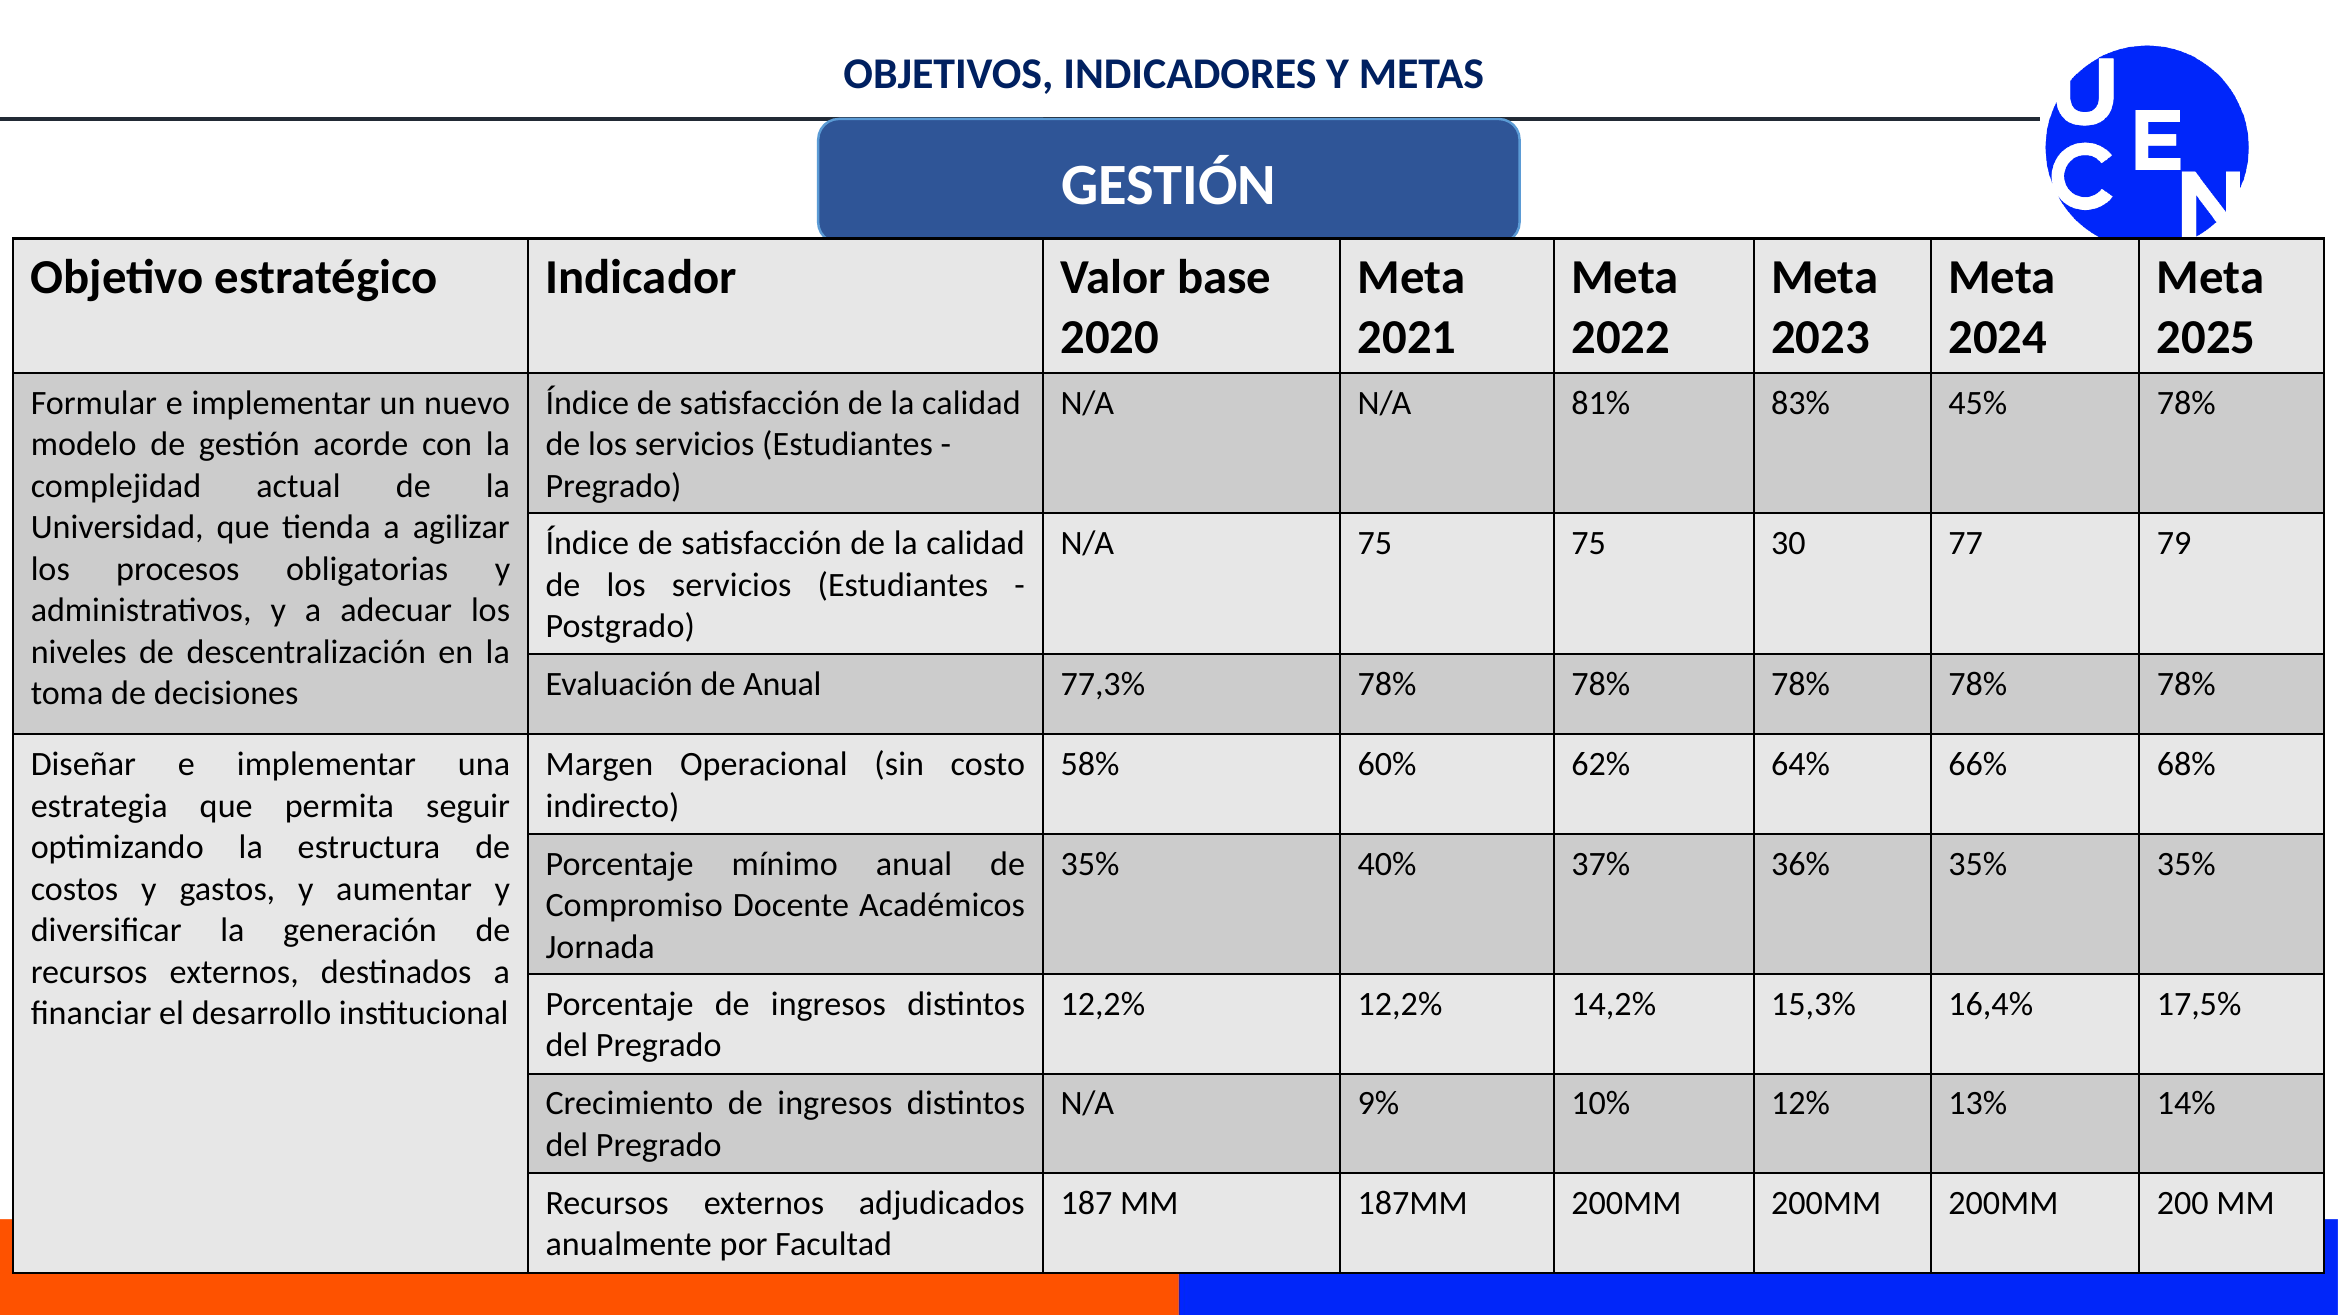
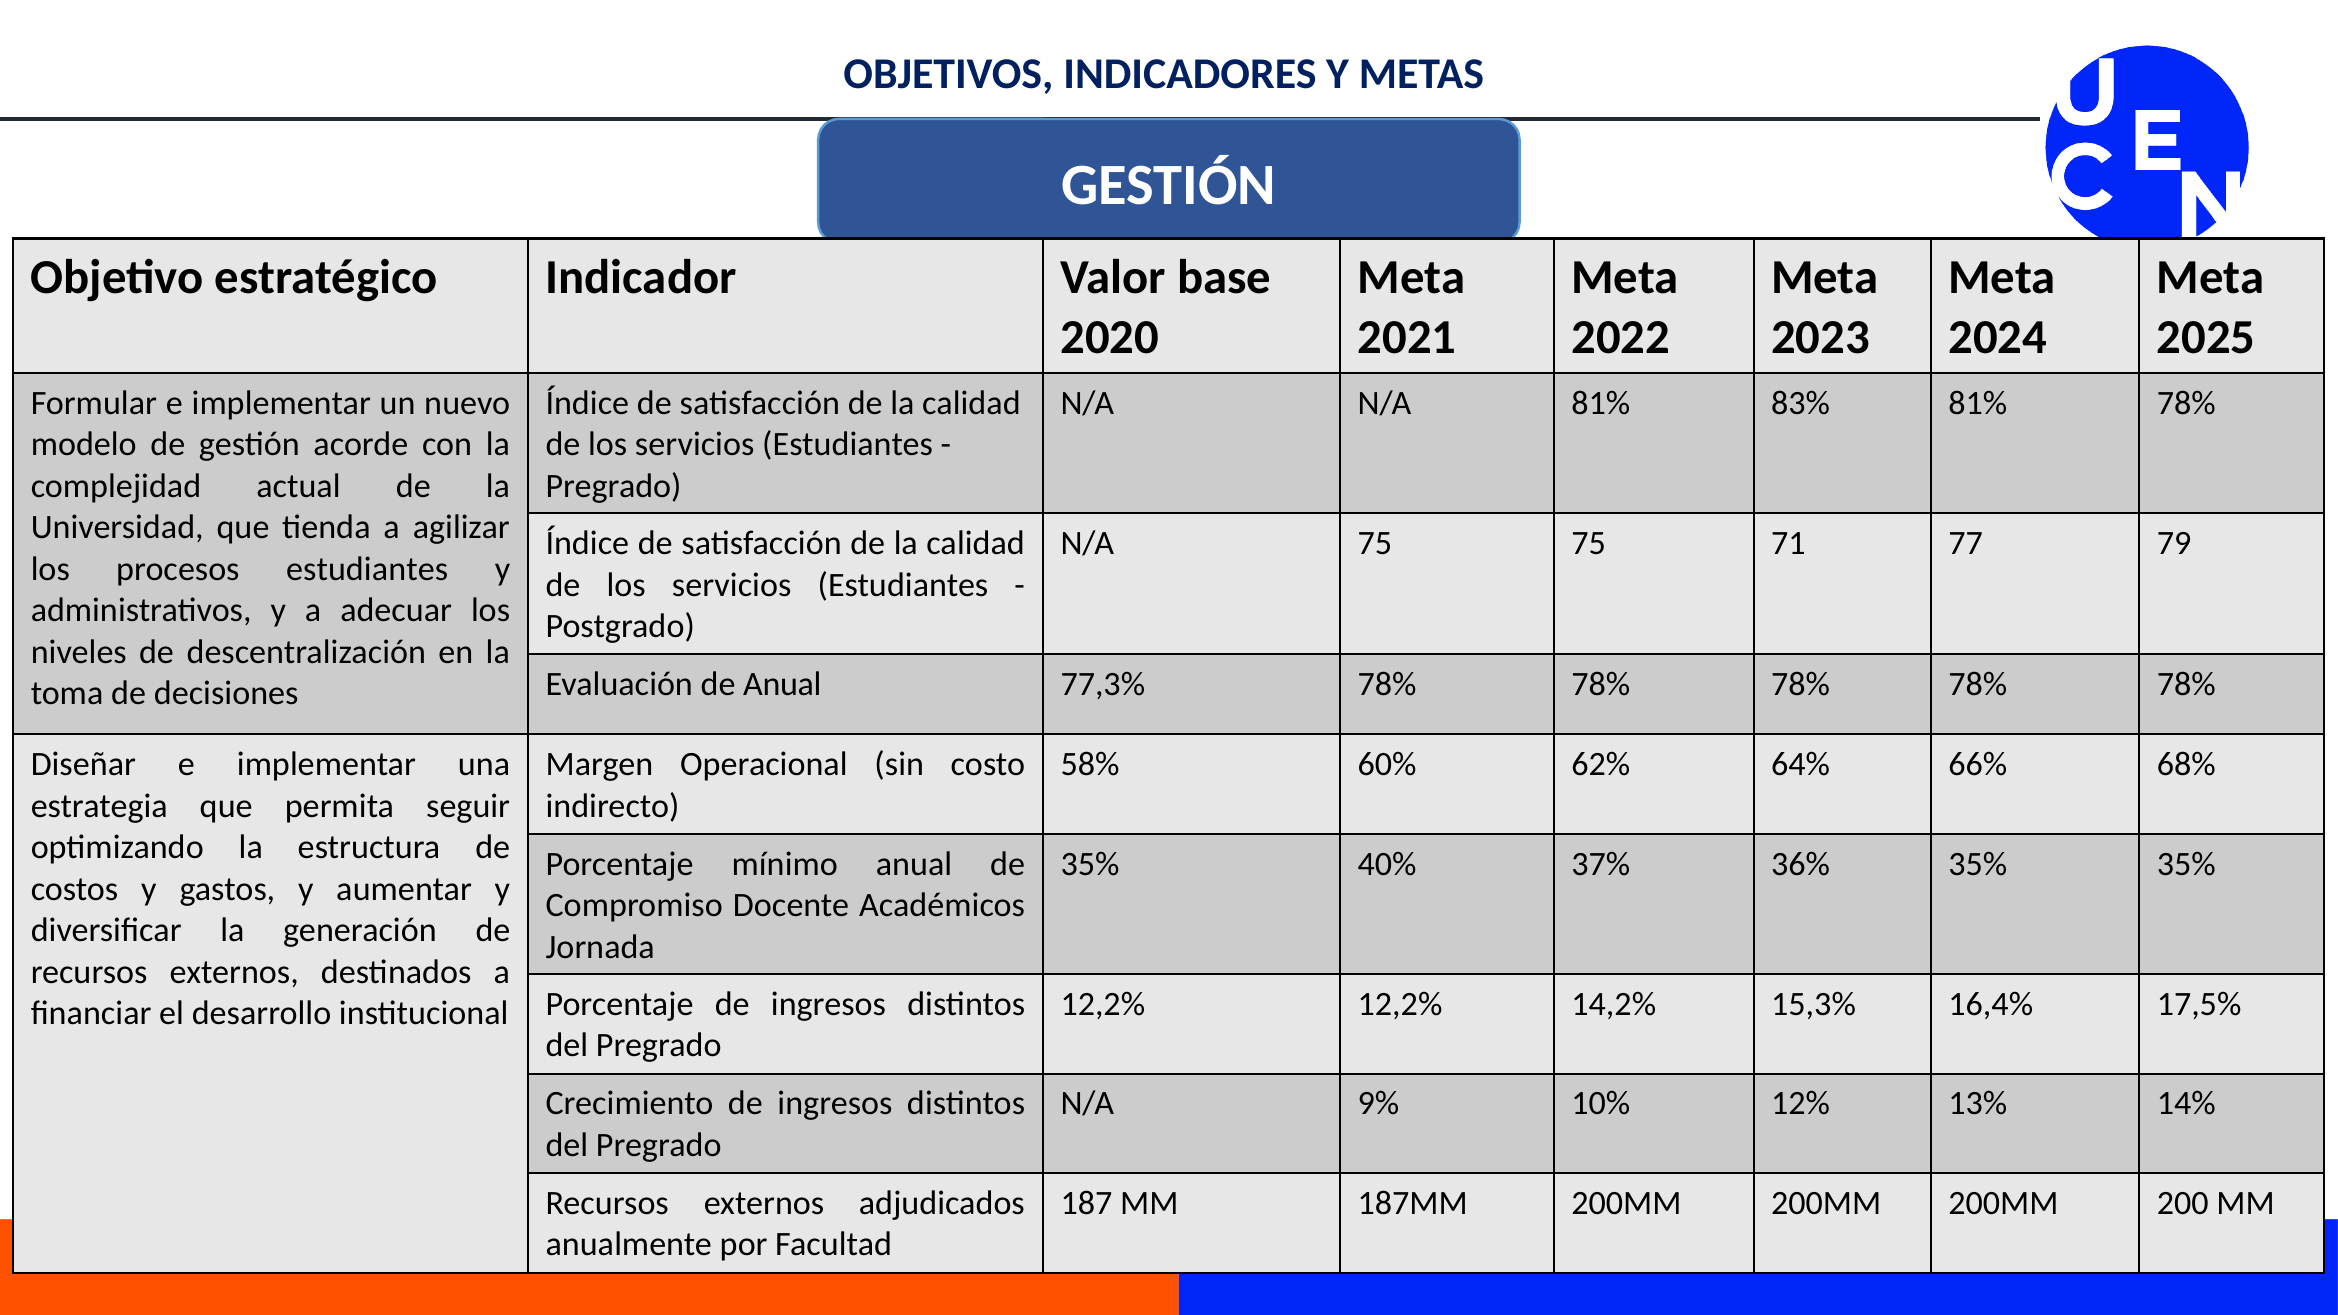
83% 45%: 45% -> 81%
30: 30 -> 71
procesos obligatorias: obligatorias -> estudiantes
